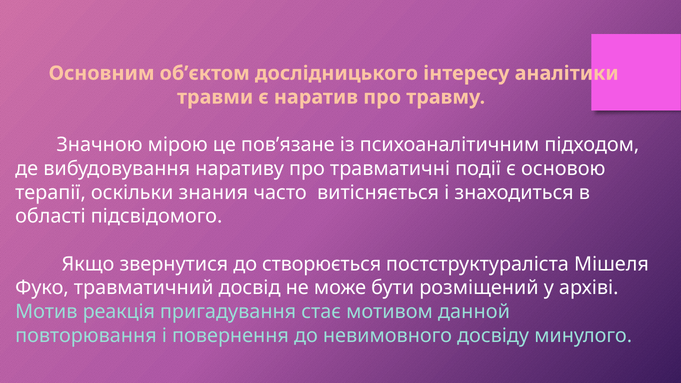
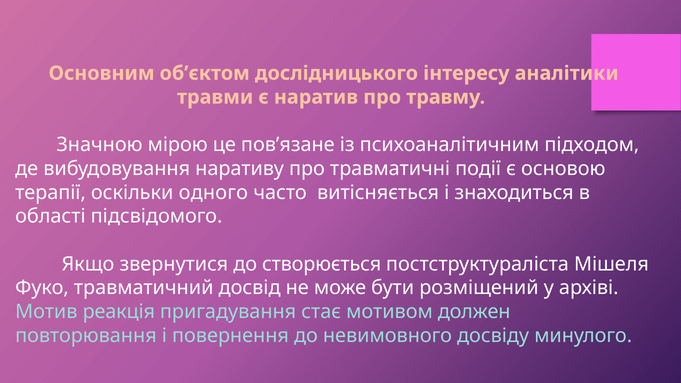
знания: знания -> одного
данной: данной -> должен
